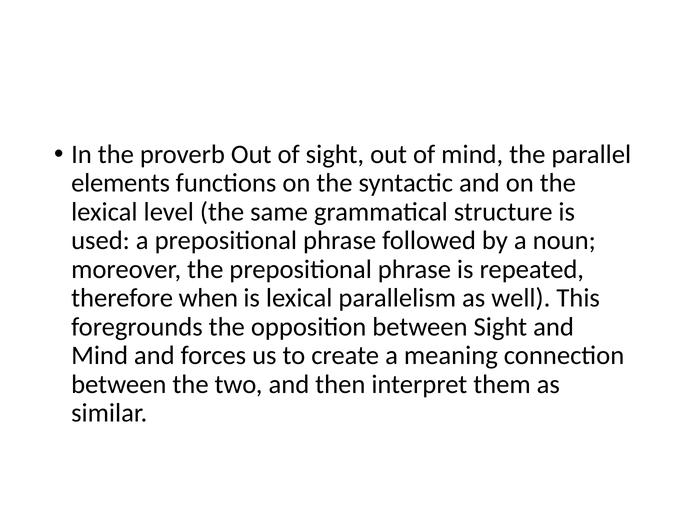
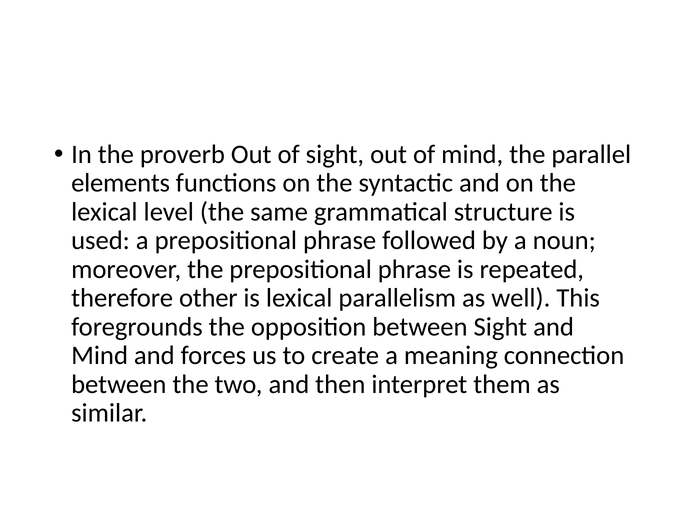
when: when -> other
